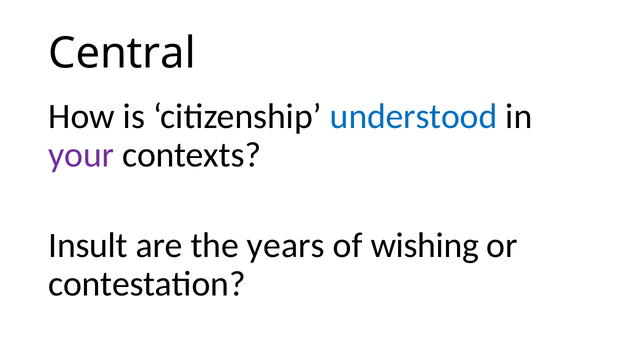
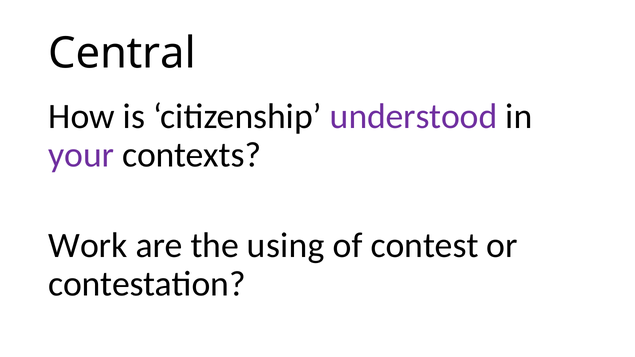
understood colour: blue -> purple
Insult: Insult -> Work
years: years -> using
wishing: wishing -> contest
